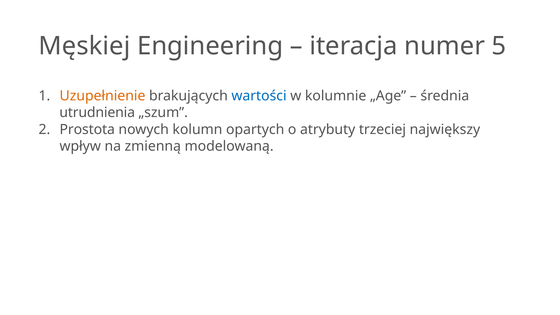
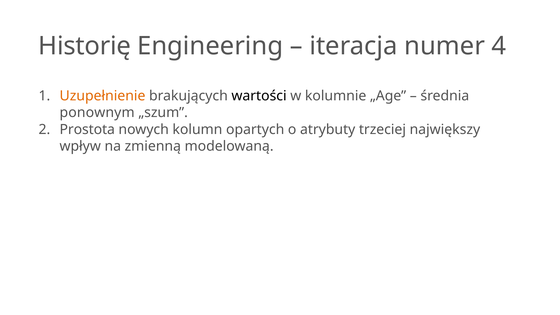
Męskiej: Męskiej -> Historię
5: 5 -> 4
wartości colour: blue -> black
utrudnienia: utrudnienia -> ponownym
